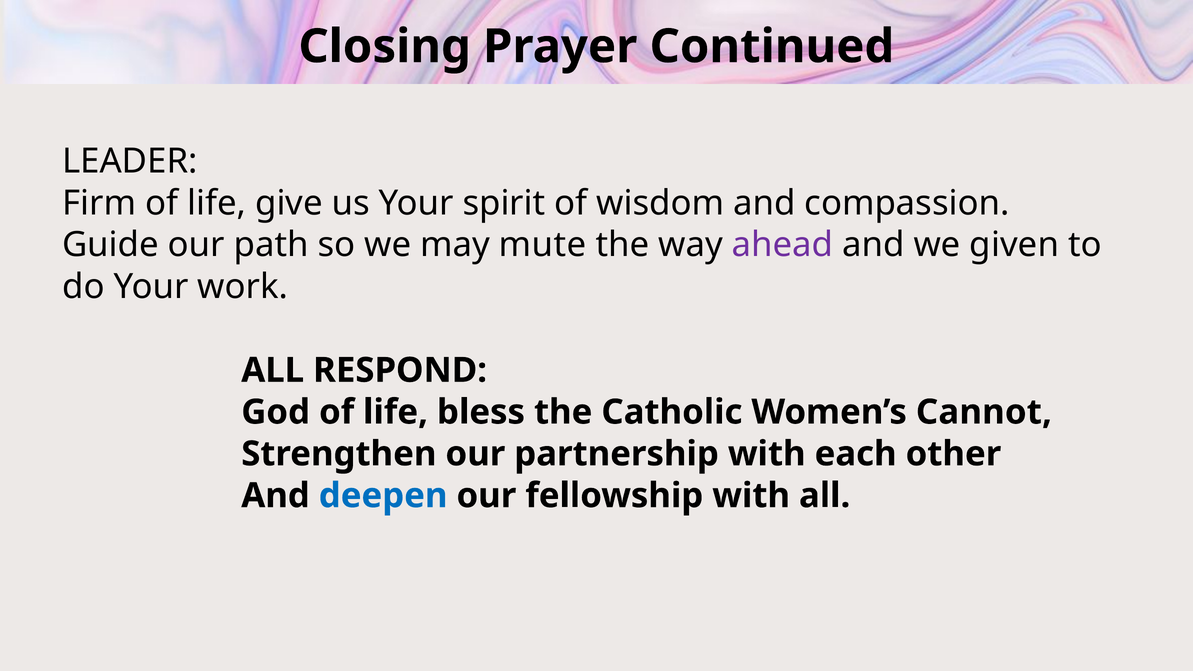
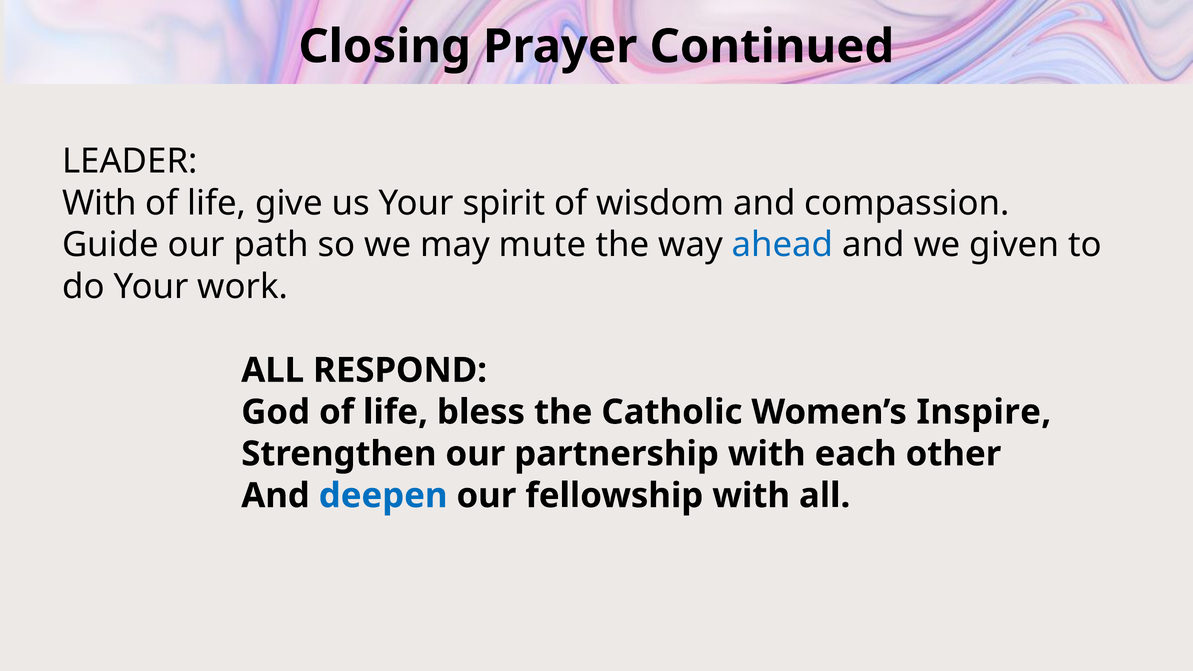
Firm at (99, 203): Firm -> With
ahead colour: purple -> blue
Cannot: Cannot -> Inspire
